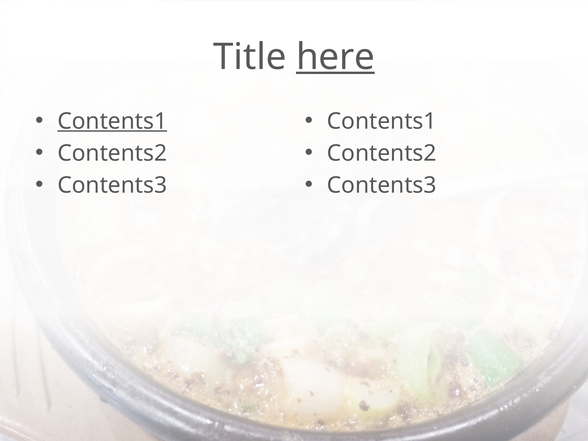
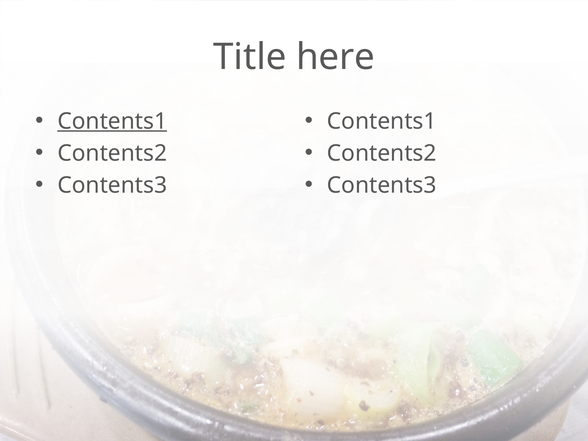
here underline: present -> none
